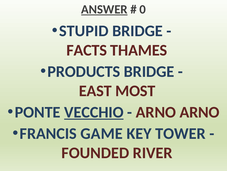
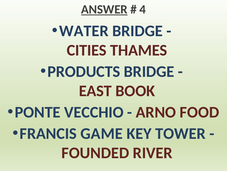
0: 0 -> 4
STUPID: STUPID -> WATER
FACTS: FACTS -> CITIES
MOST: MOST -> BOOK
VECCHIO underline: present -> none
ARNO ARNO: ARNO -> FOOD
